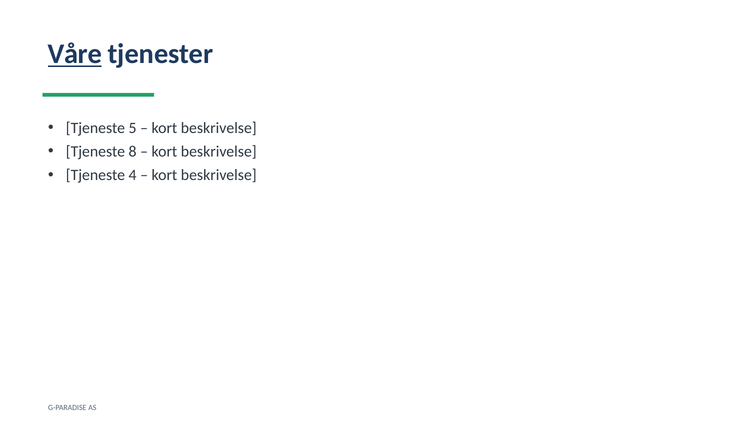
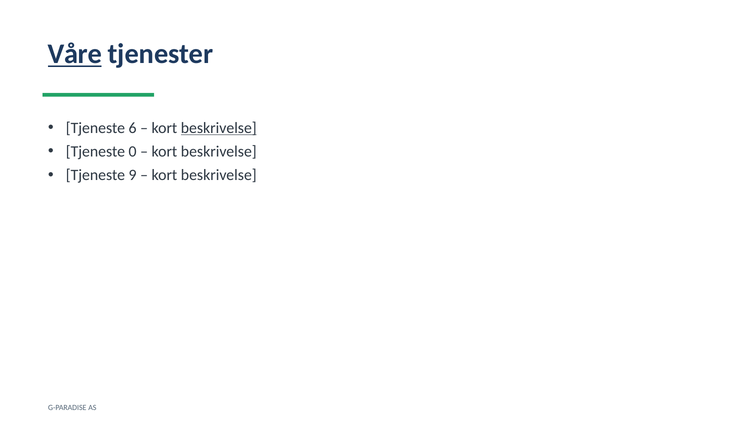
5: 5 -> 6
beskrivelse at (219, 128) underline: none -> present
8: 8 -> 0
4: 4 -> 9
